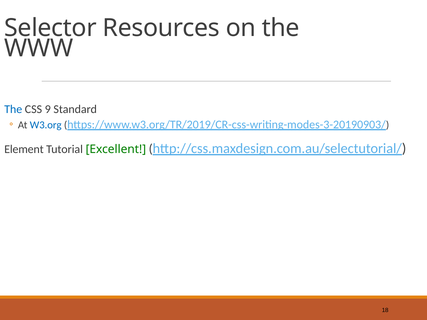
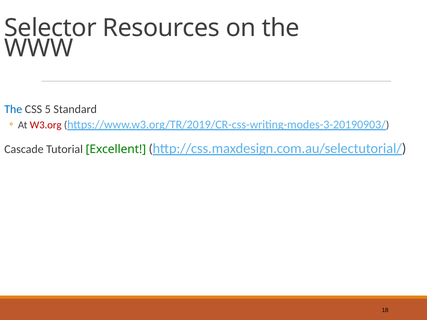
9: 9 -> 5
W3.org colour: blue -> red
Element: Element -> Cascade
